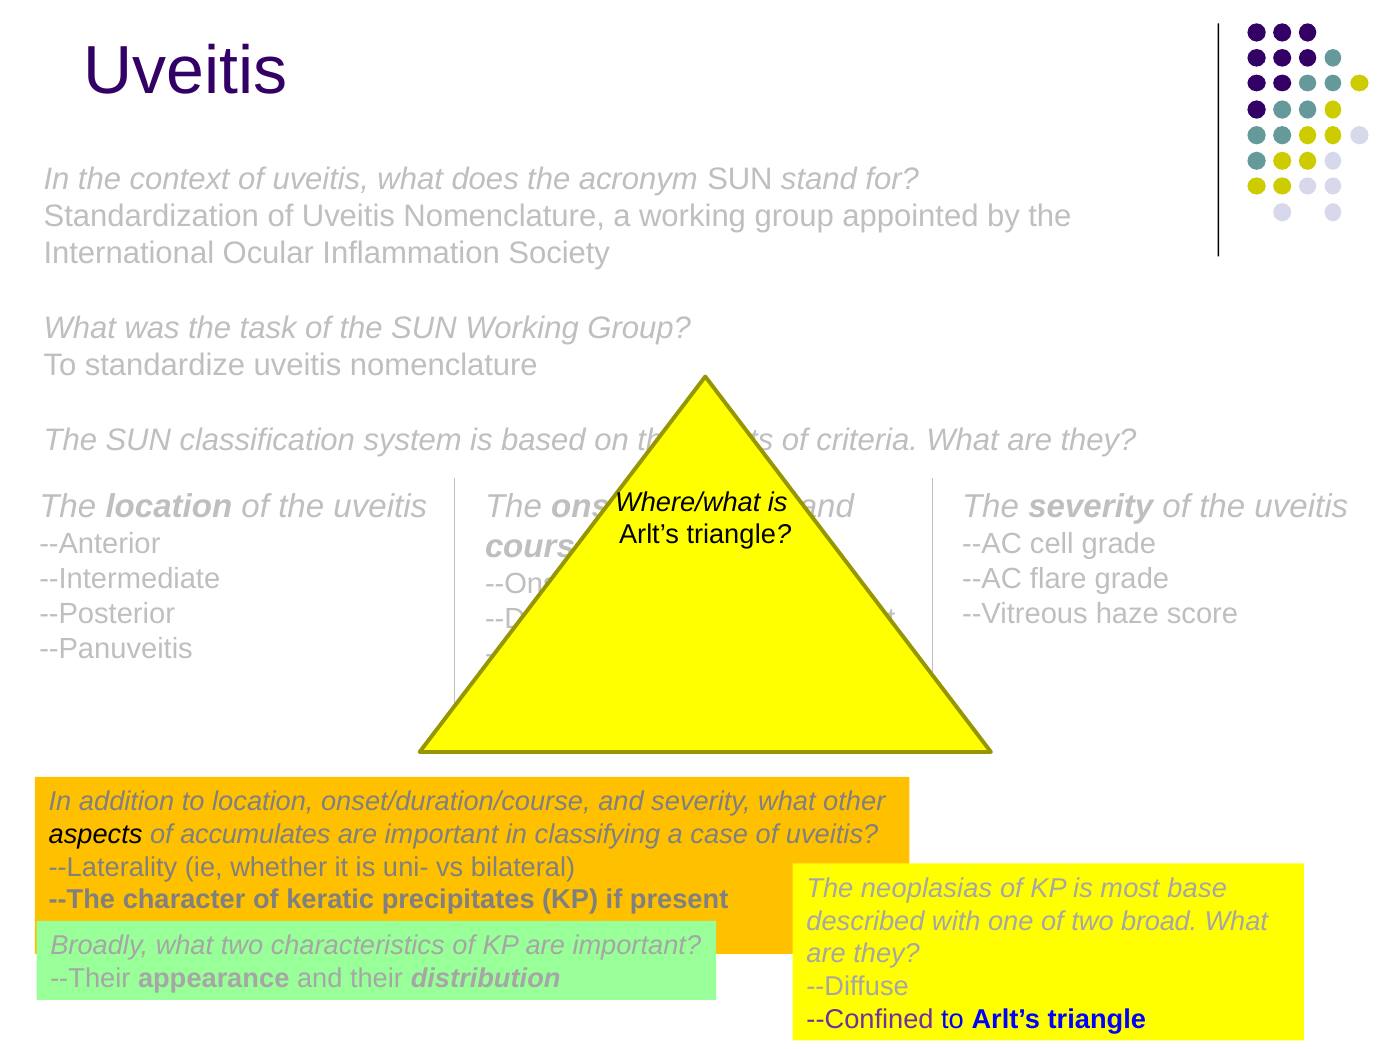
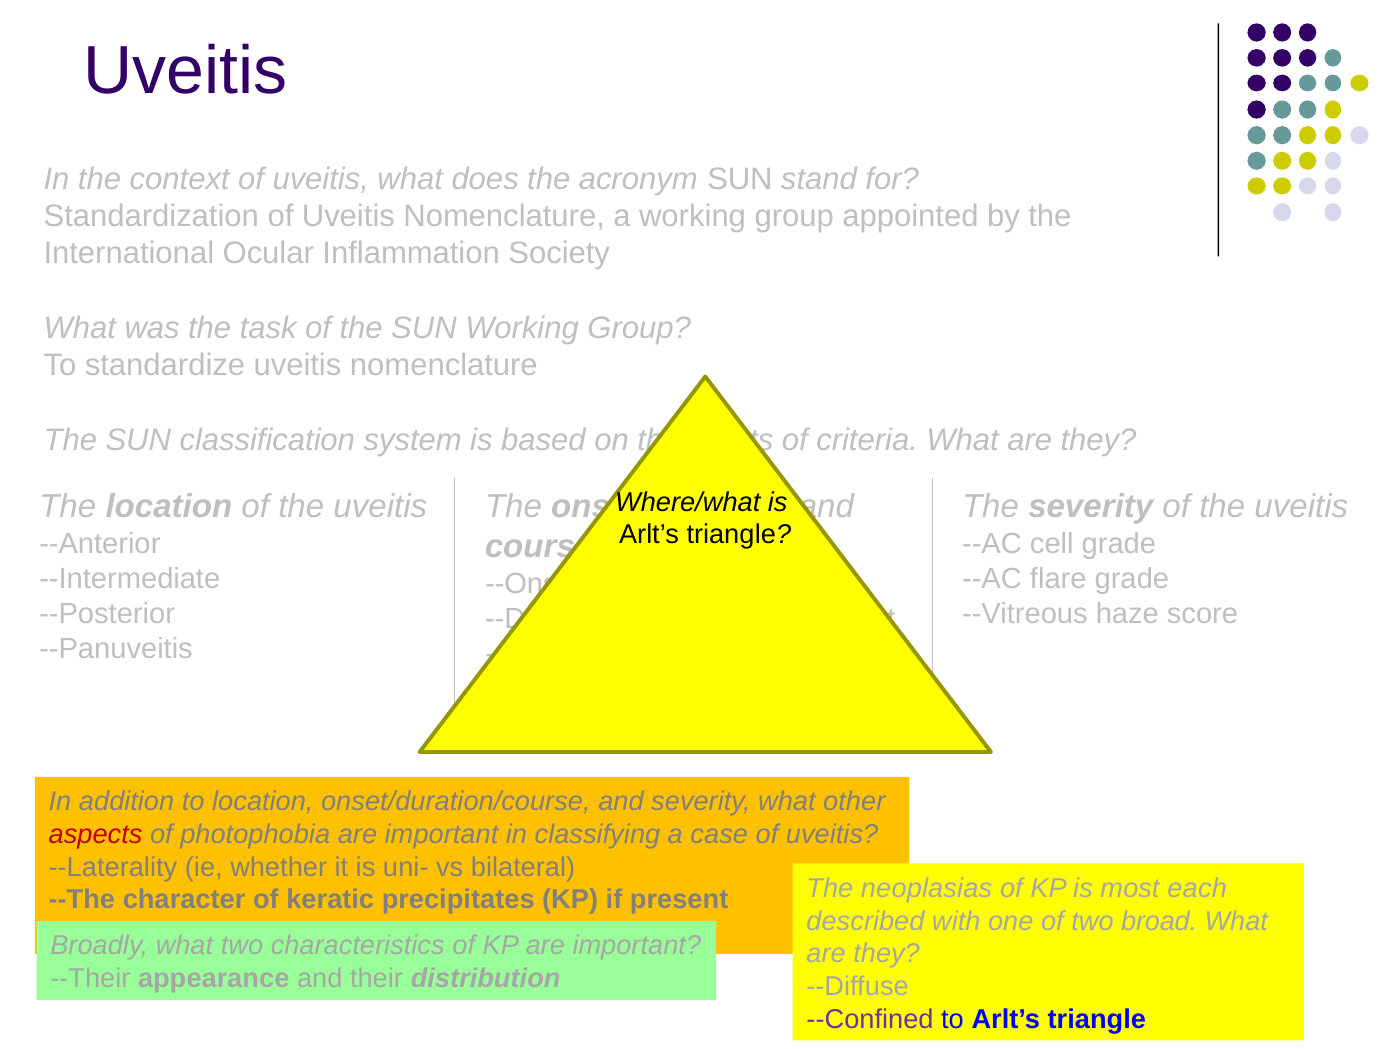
aspects colour: black -> red
accumulates: accumulates -> photophobia
most base: base -> each
